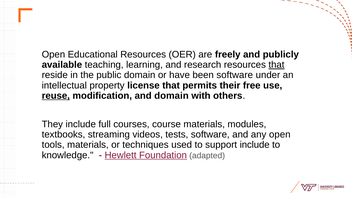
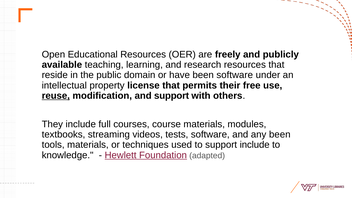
that at (276, 65) underline: present -> none
and domain: domain -> support
any open: open -> been
